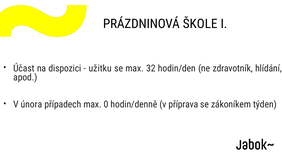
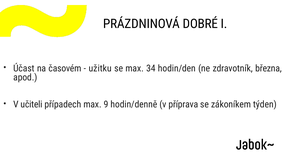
ŠKOLE: ŠKOLE -> DOBRÉ
dispozici: dispozici -> časovém
32: 32 -> 34
hlídání: hlídání -> března
února: února -> učiteli
0: 0 -> 9
